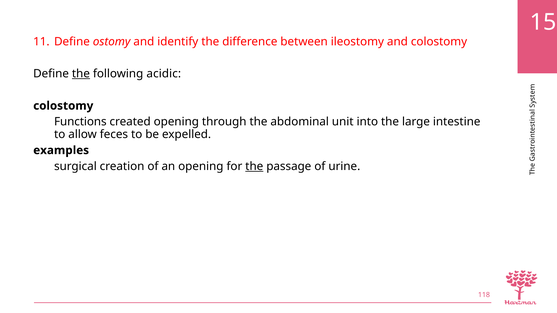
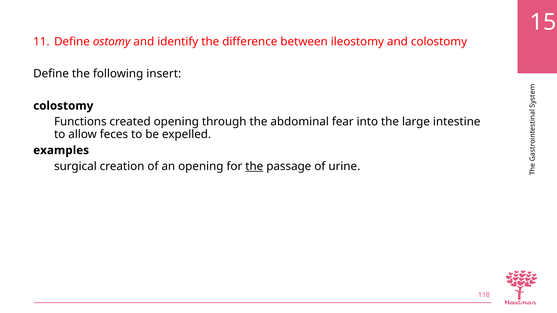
the at (81, 74) underline: present -> none
acidic: acidic -> insert
unit: unit -> fear
